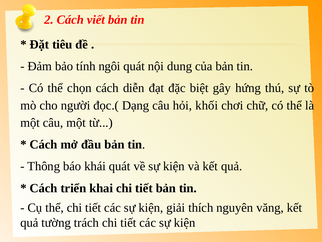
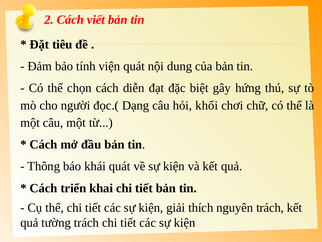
ngôi: ngôi -> viện
nguyên văng: văng -> trách
